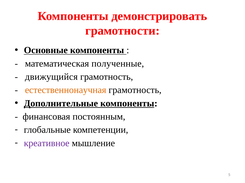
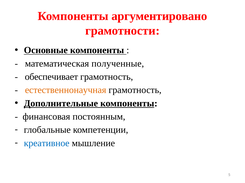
демонстрировать: демонстрировать -> аргументировано
движущийся: движущийся -> обеспечивает
креативное colour: purple -> blue
